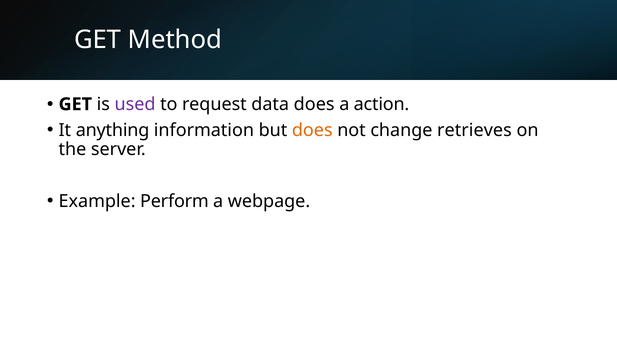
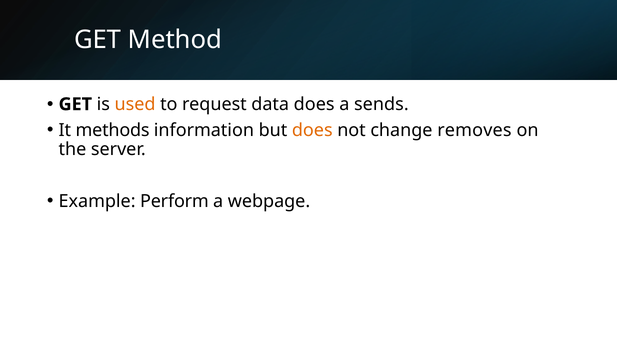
used colour: purple -> orange
action: action -> sends
anything: anything -> methods
retrieves: retrieves -> removes
